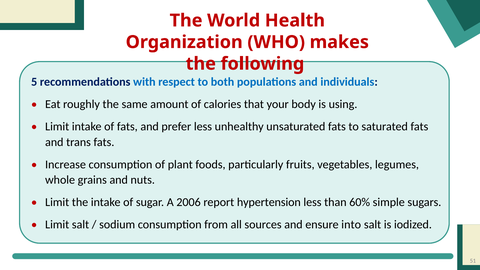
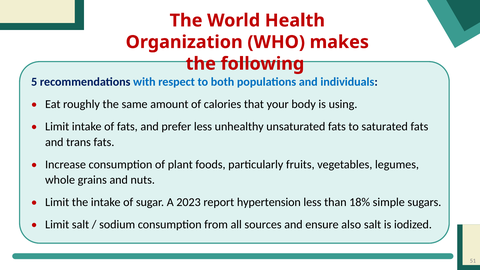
2006: 2006 -> 2023
60%: 60% -> 18%
into: into -> also
